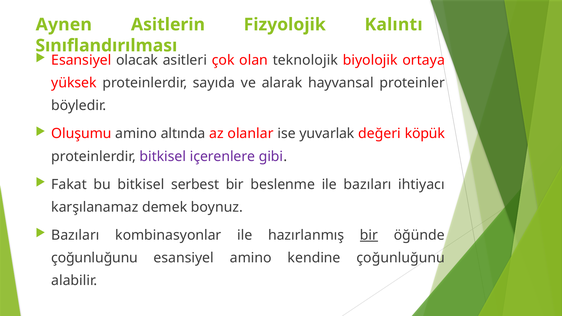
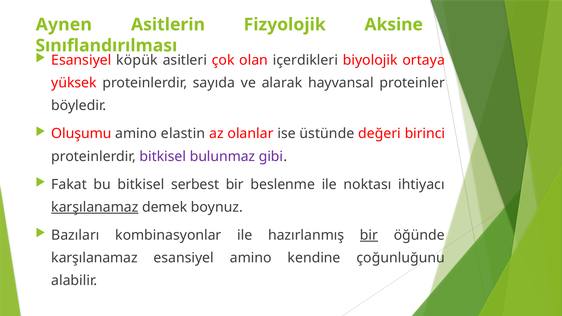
Kalıntı: Kalıntı -> Aksine
olacak: olacak -> köpük
teknolojik: teknolojik -> içerdikleri
altında: altında -> elastin
yuvarlak: yuvarlak -> üstünde
köpük: köpük -> birinci
içerenlere: içerenlere -> bulunmaz
ile bazıları: bazıları -> noktası
karşılanamaz at (95, 207) underline: none -> present
çoğunluğunu at (95, 258): çoğunluğunu -> karşılanamaz
